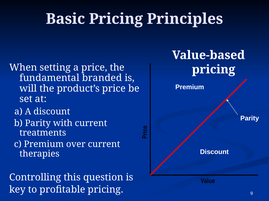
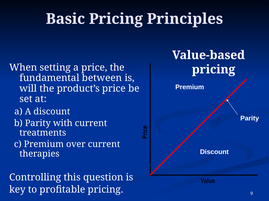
branded: branded -> between
